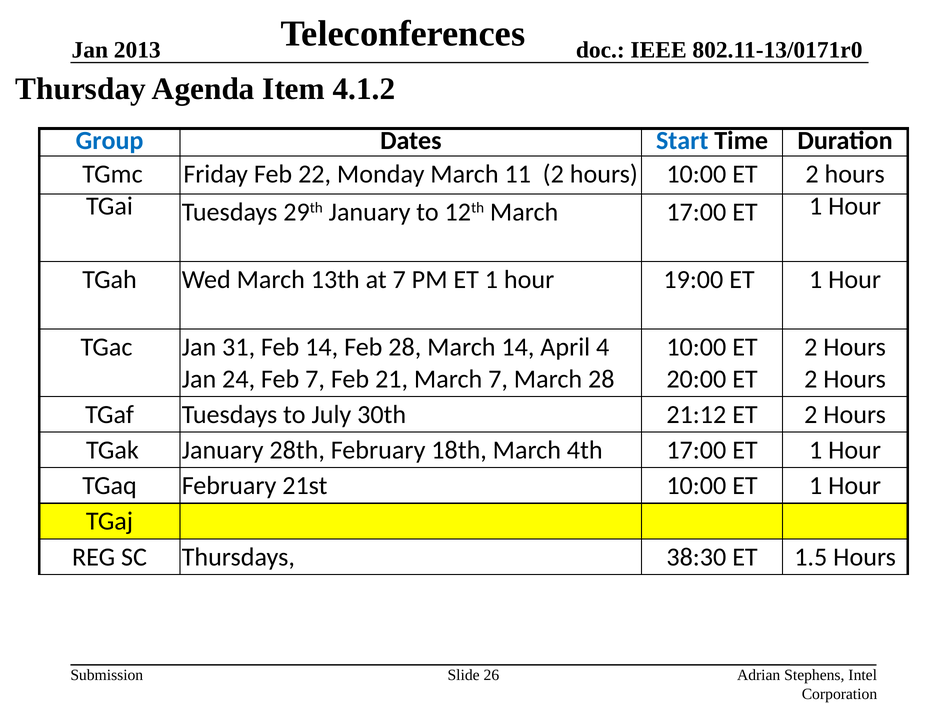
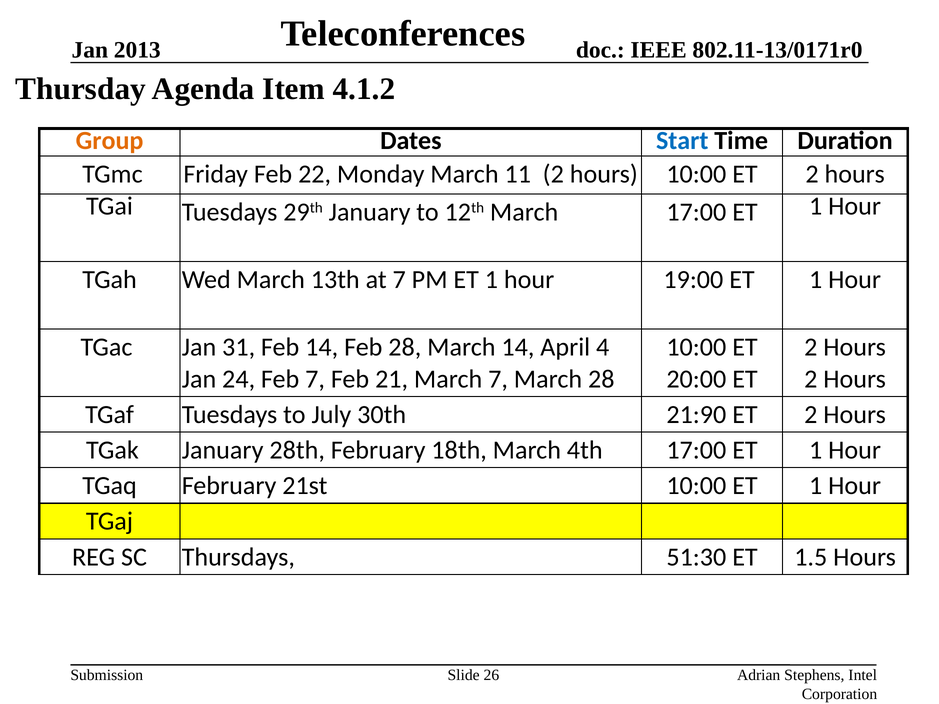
Group colour: blue -> orange
21:12: 21:12 -> 21:90
38:30: 38:30 -> 51:30
